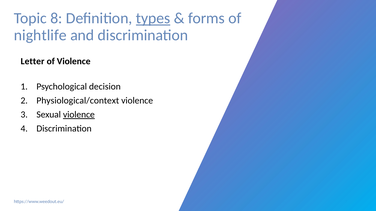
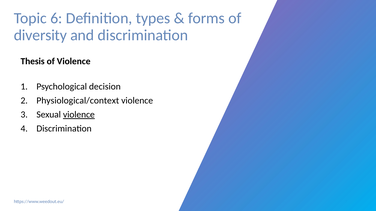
8: 8 -> 6
types underline: present -> none
nightlife: nightlife -> diversity
Letter: Letter -> Thesis
